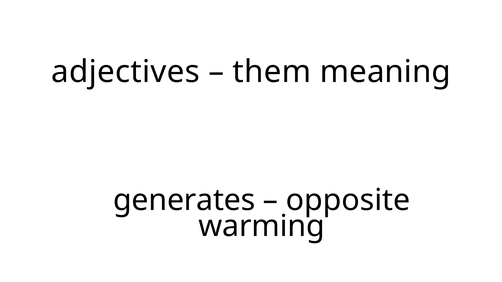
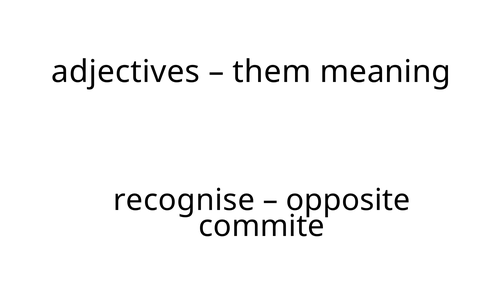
generates: generates -> recognise
warming: warming -> commite
